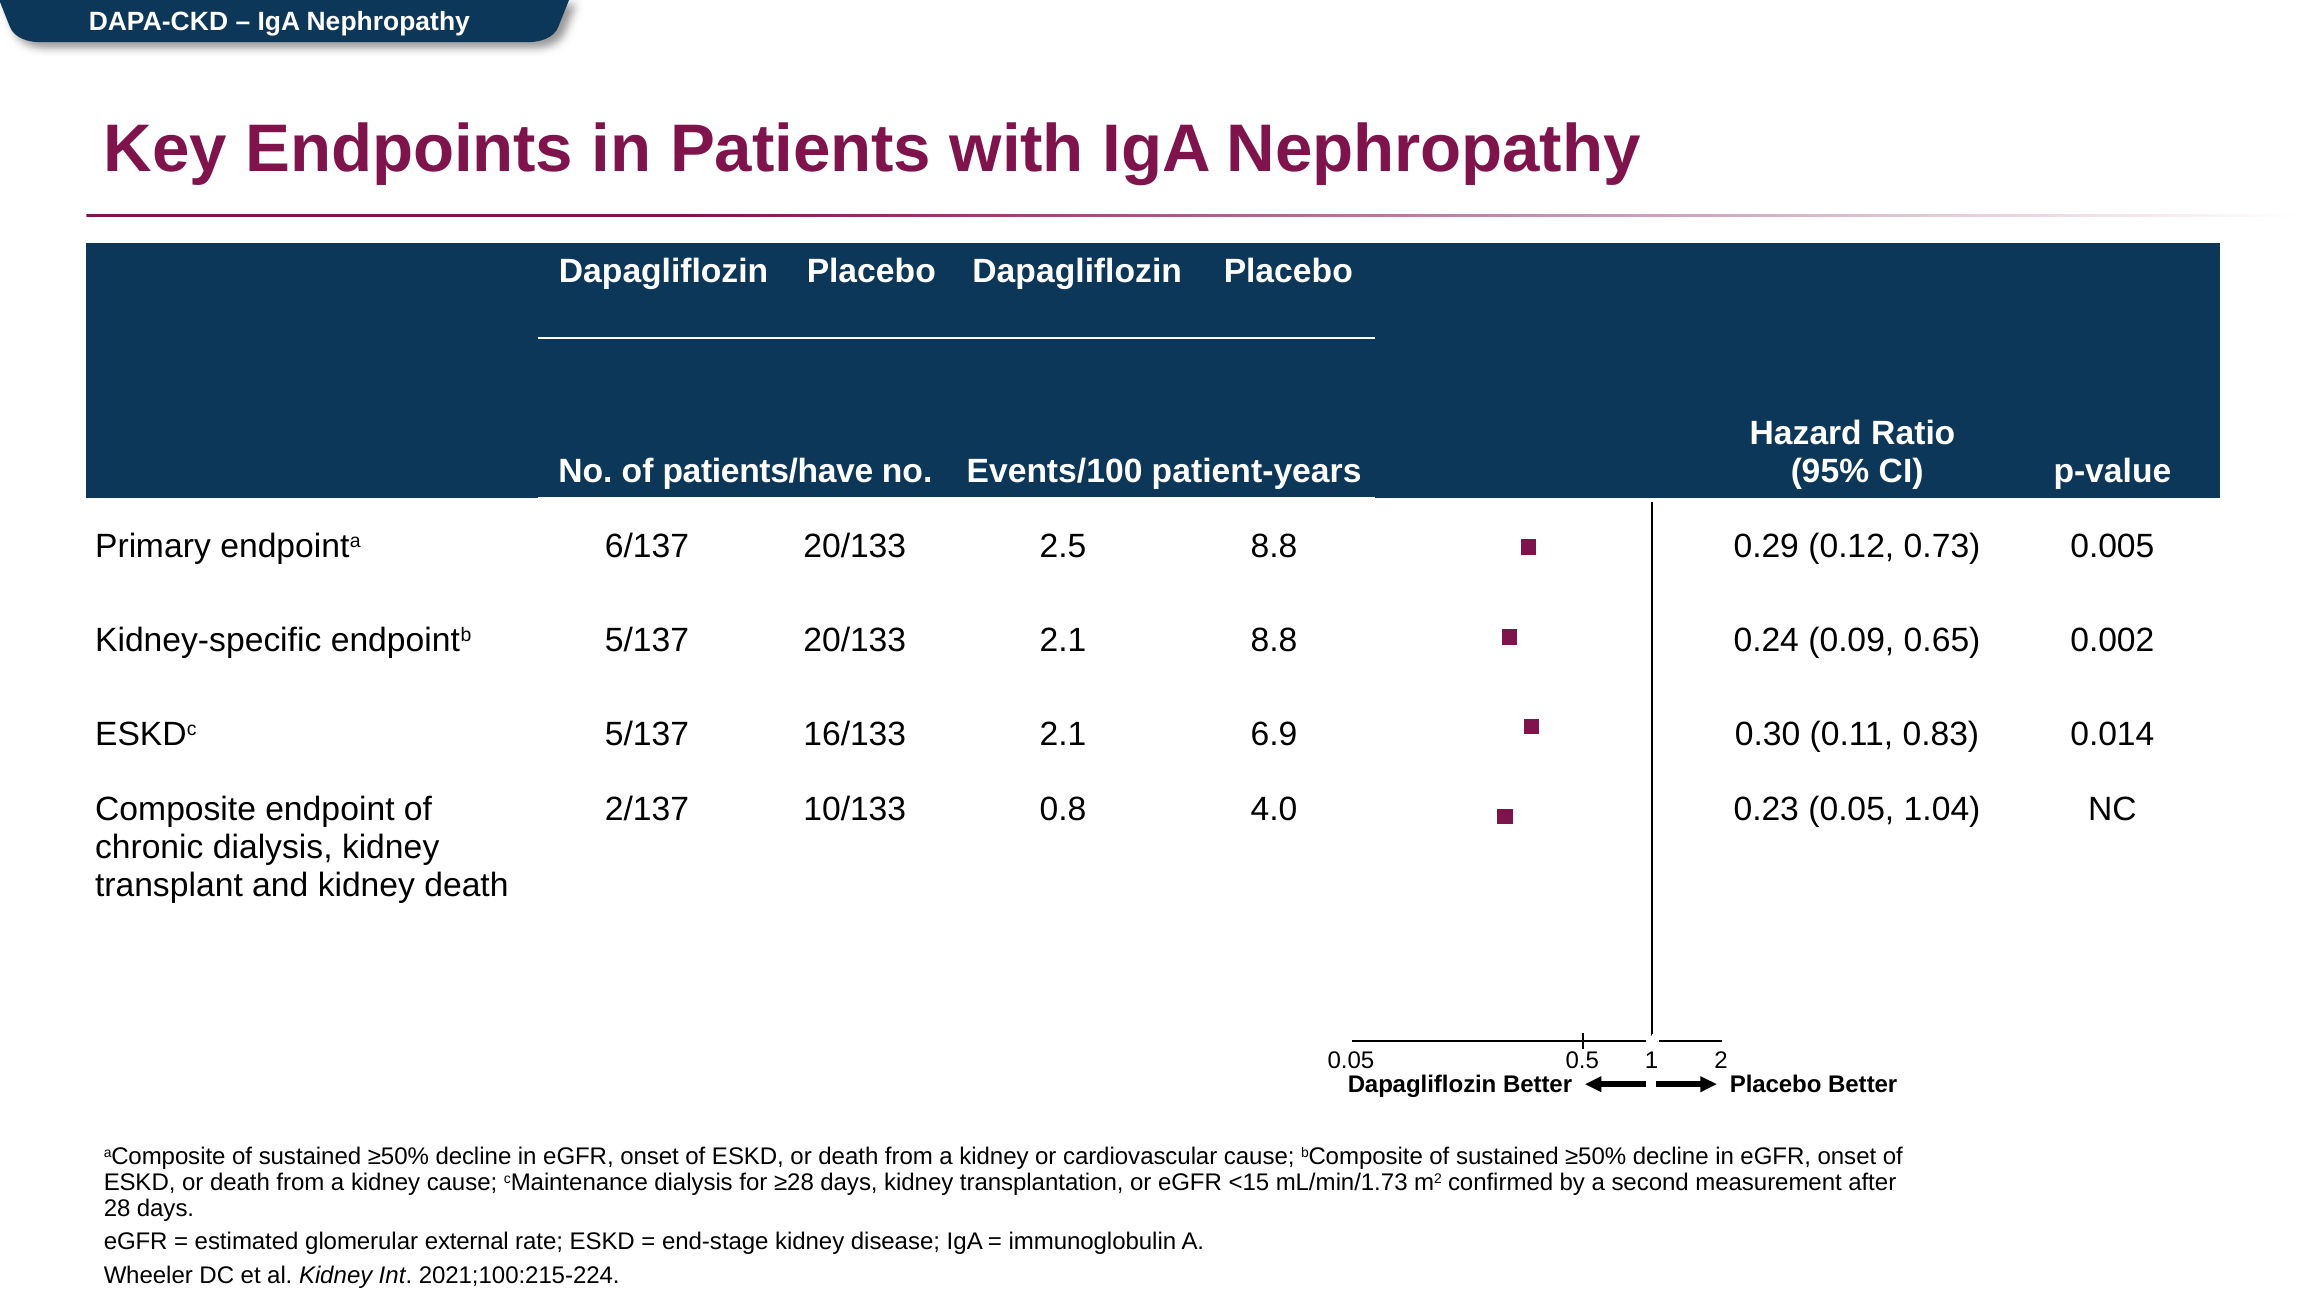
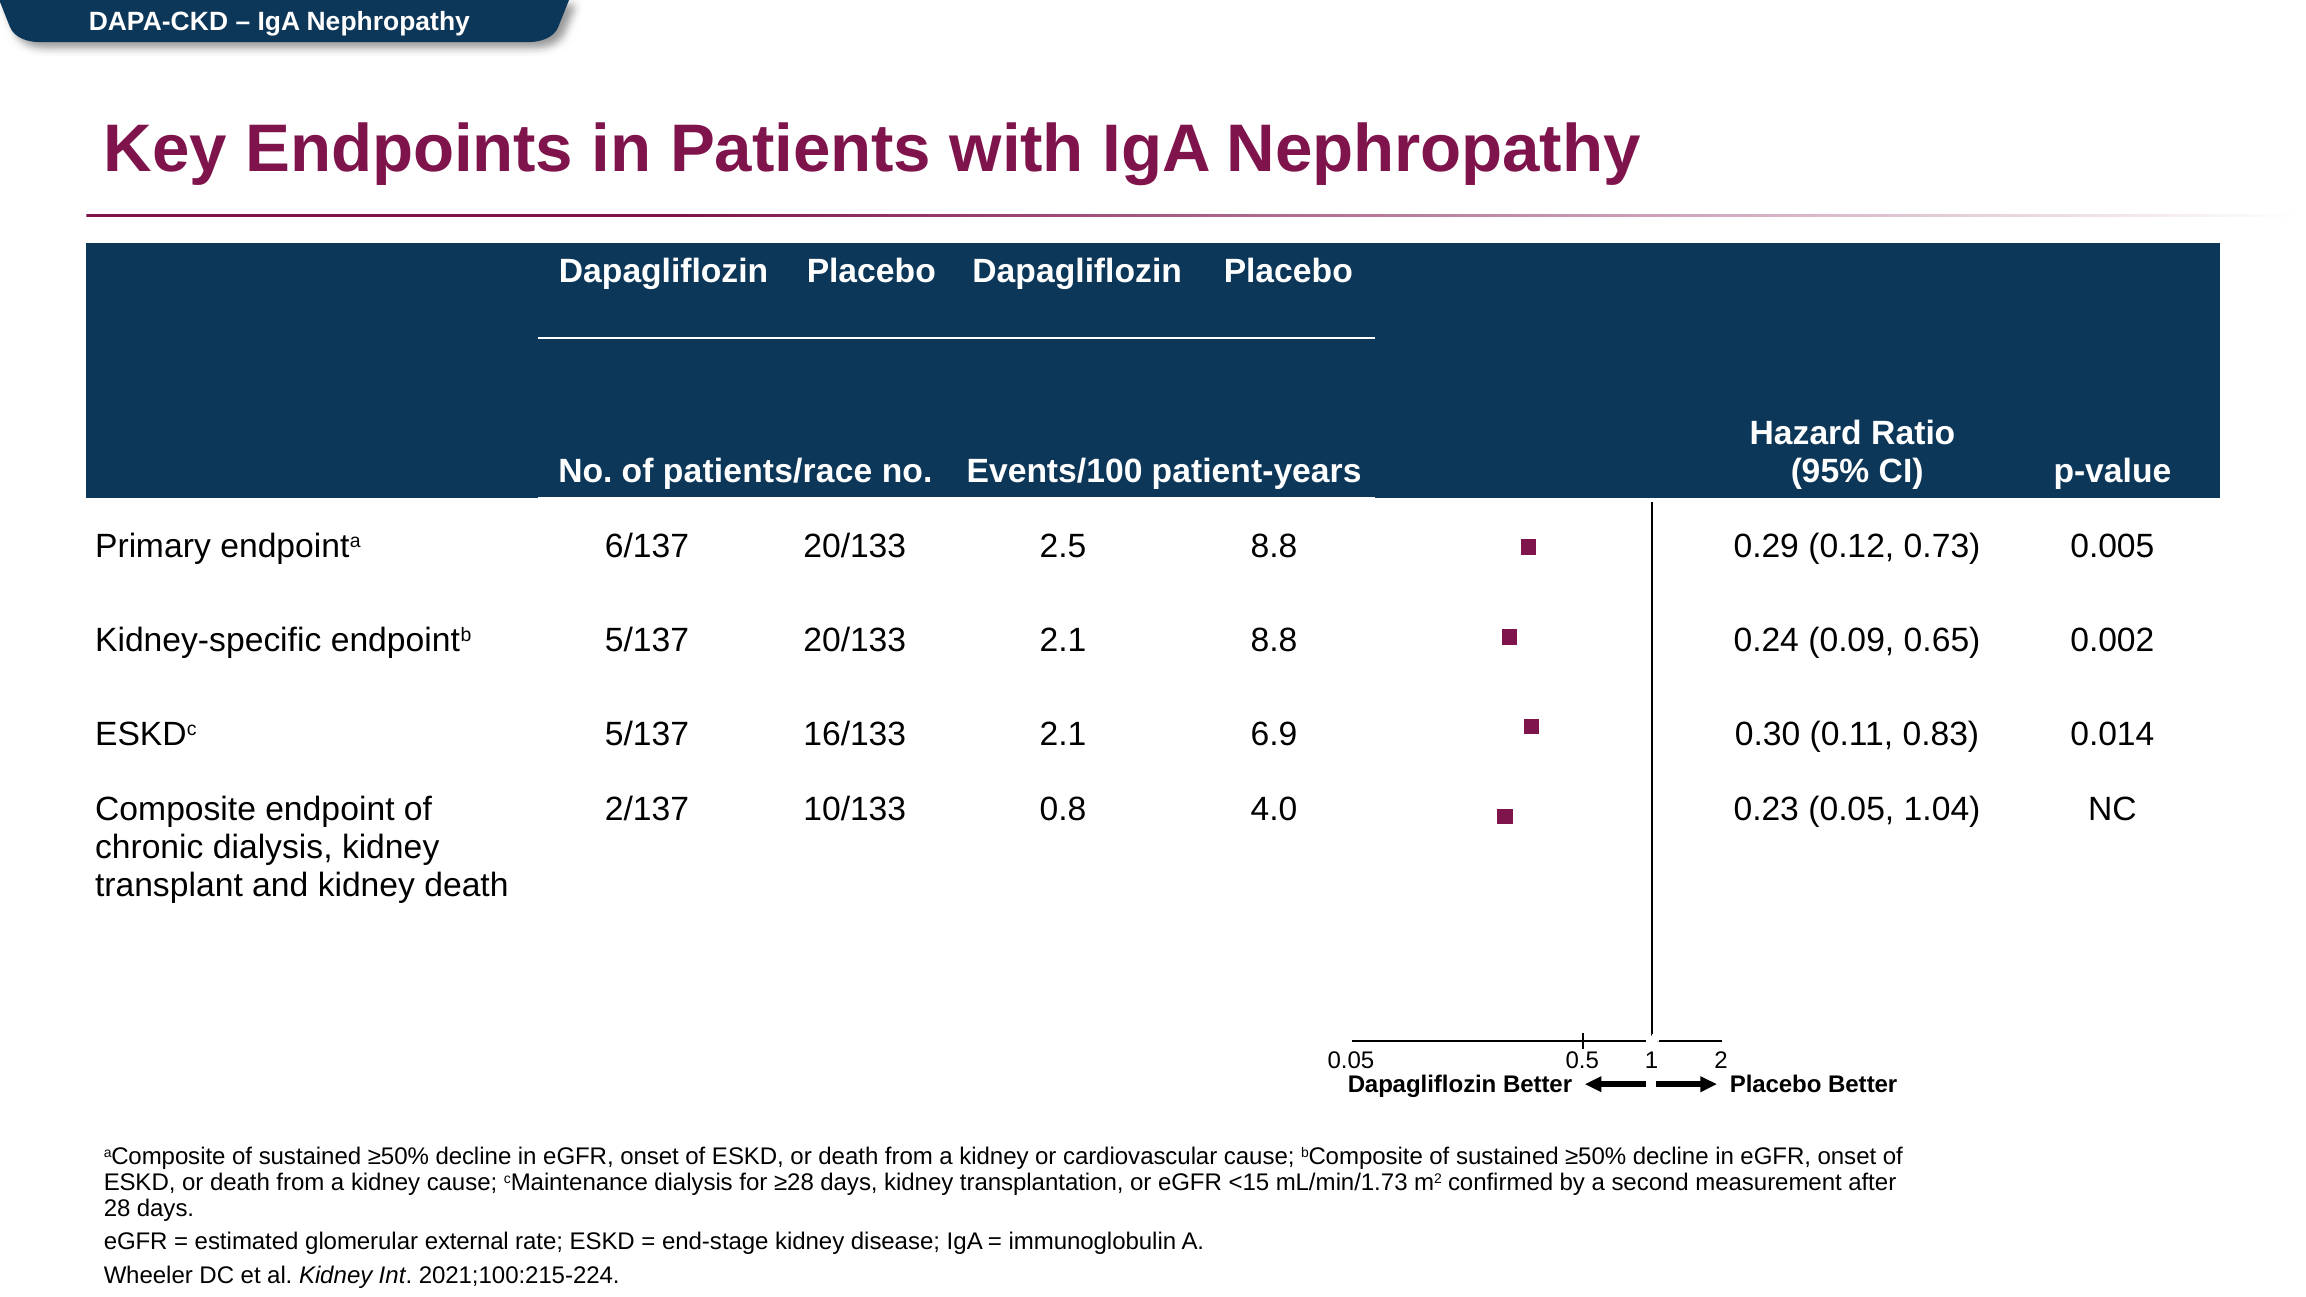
patients/have: patients/have -> patients/race
